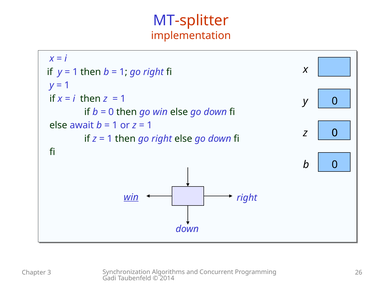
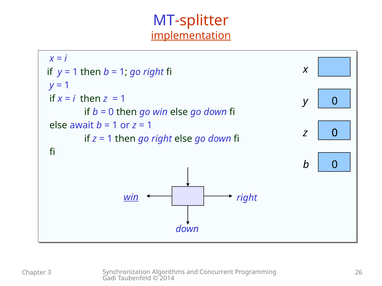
implementation underline: none -> present
